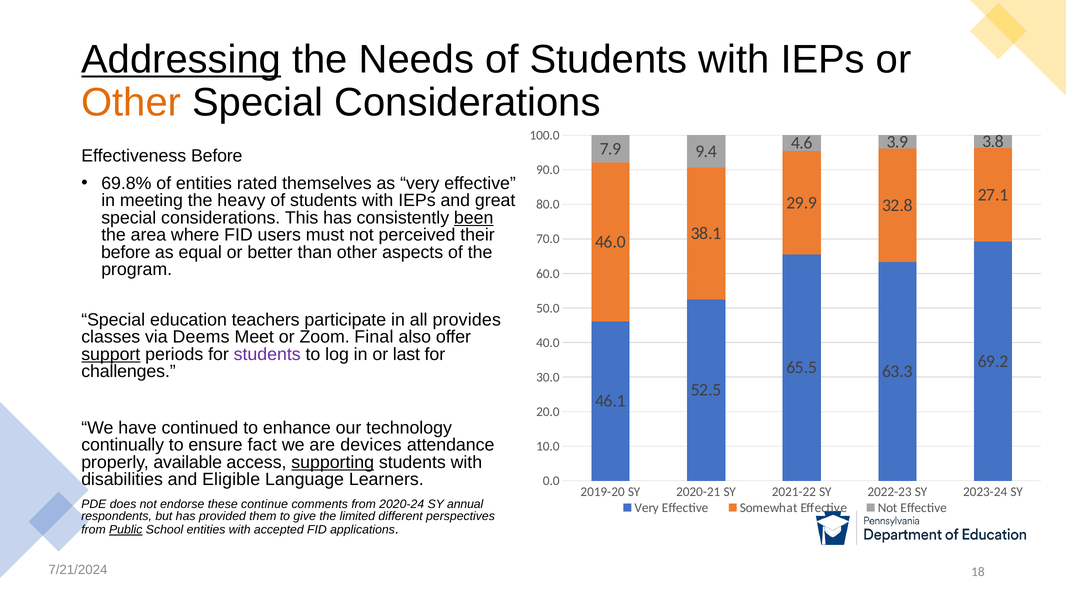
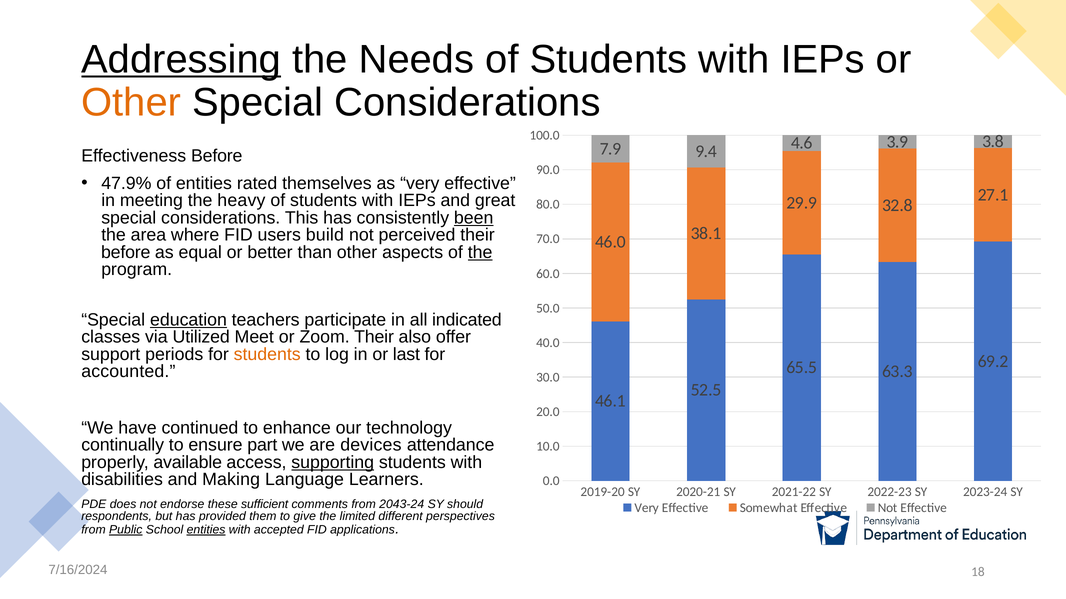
69.8%: 69.8% -> 47.9%
must: must -> build
the at (480, 253) underline: none -> present
education underline: none -> present
provides: provides -> indicated
Deems: Deems -> Utilized
Zoom Final: Final -> Their
support underline: present -> none
students at (267, 355) colour: purple -> orange
challenges: challenges -> accounted
fact: fact -> part
Eligible: Eligible -> Making
continue: continue -> sufficient
2020-24: 2020-24 -> 2043-24
annual: annual -> should
entities at (206, 530) underline: none -> present
7/21/2024: 7/21/2024 -> 7/16/2024
